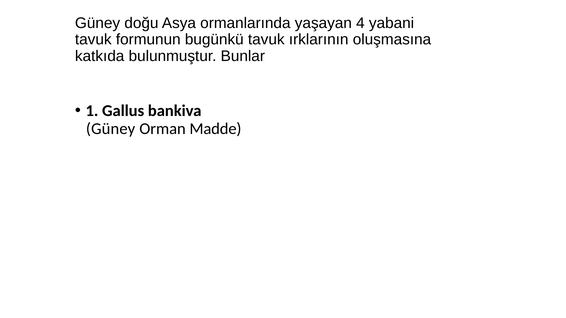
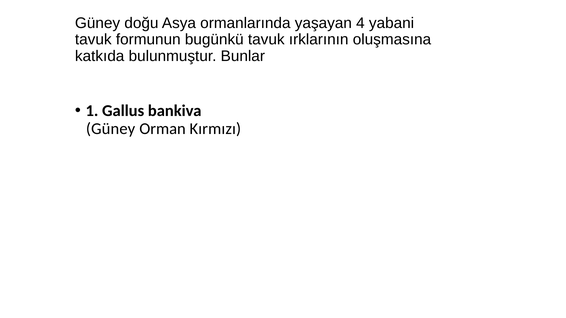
Madde: Madde -> Kırmızı
